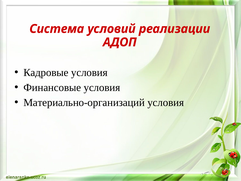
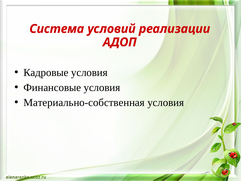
Материально-организаций: Материально-организаций -> Материально-собственная
